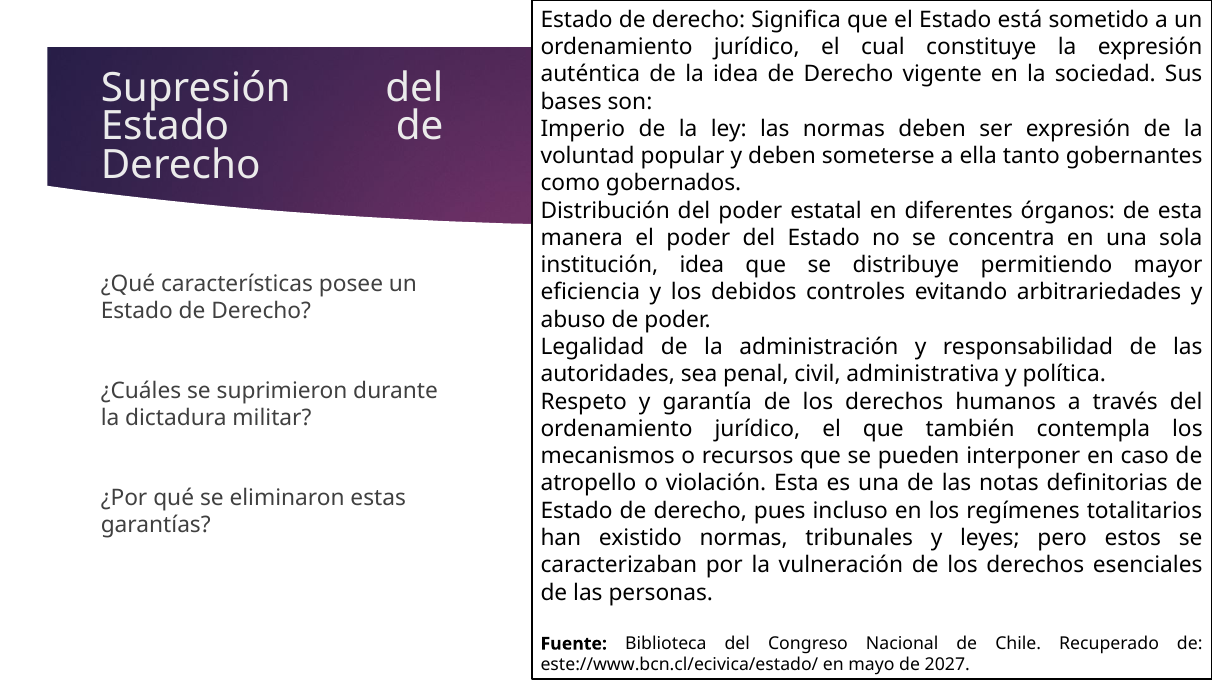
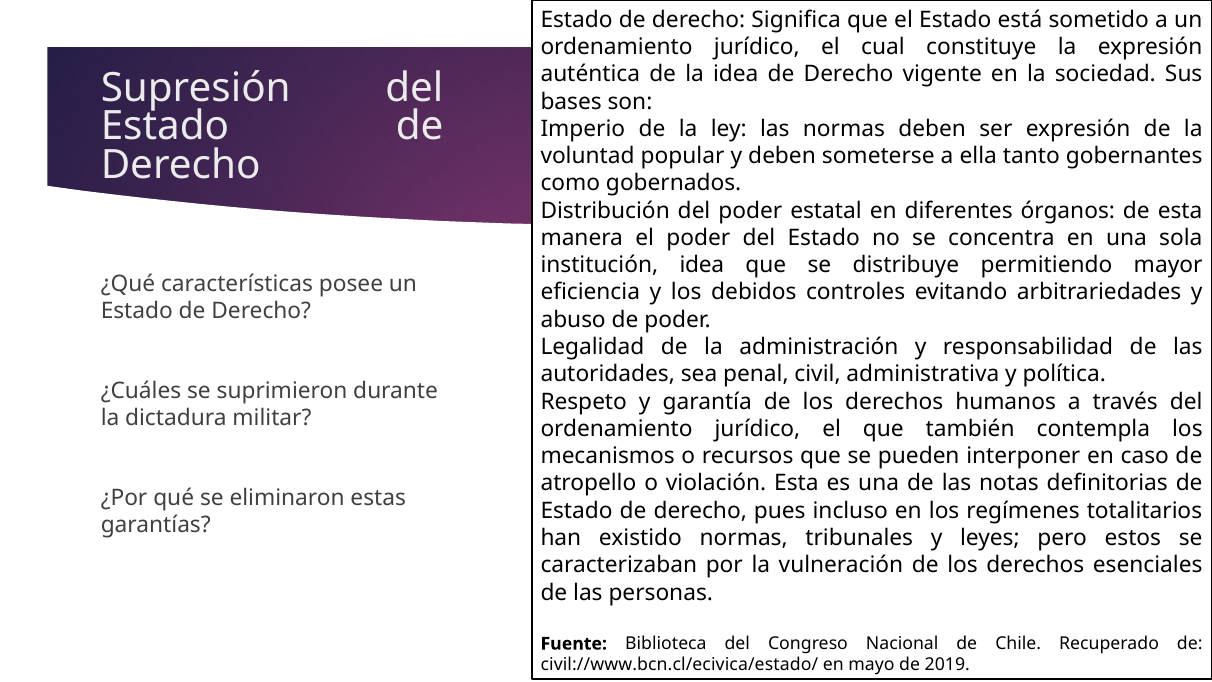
este://www.bcn.cl/ecivica/estado/: este://www.bcn.cl/ecivica/estado/ -> civil://www.bcn.cl/ecivica/estado/
2027: 2027 -> 2019
